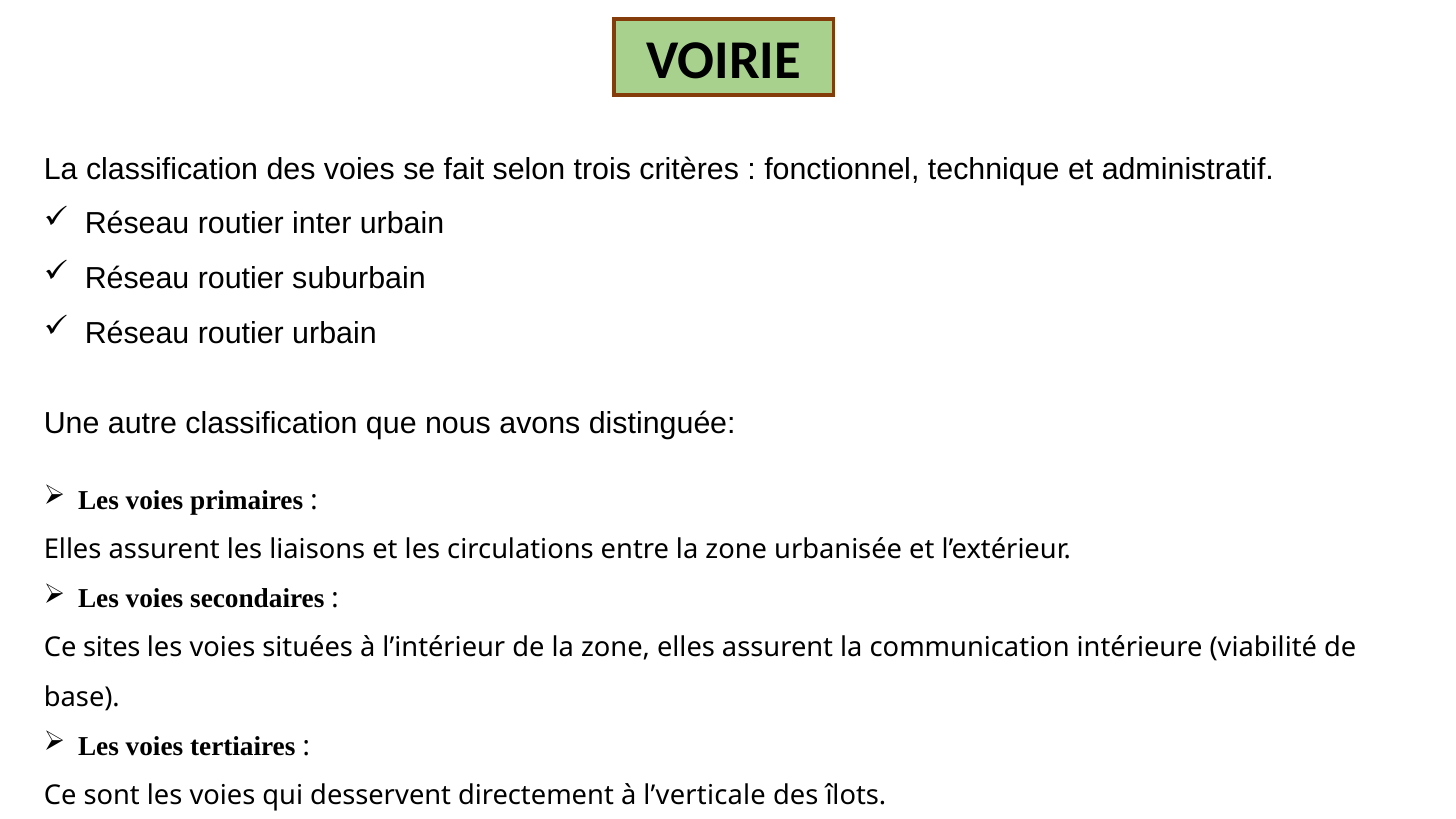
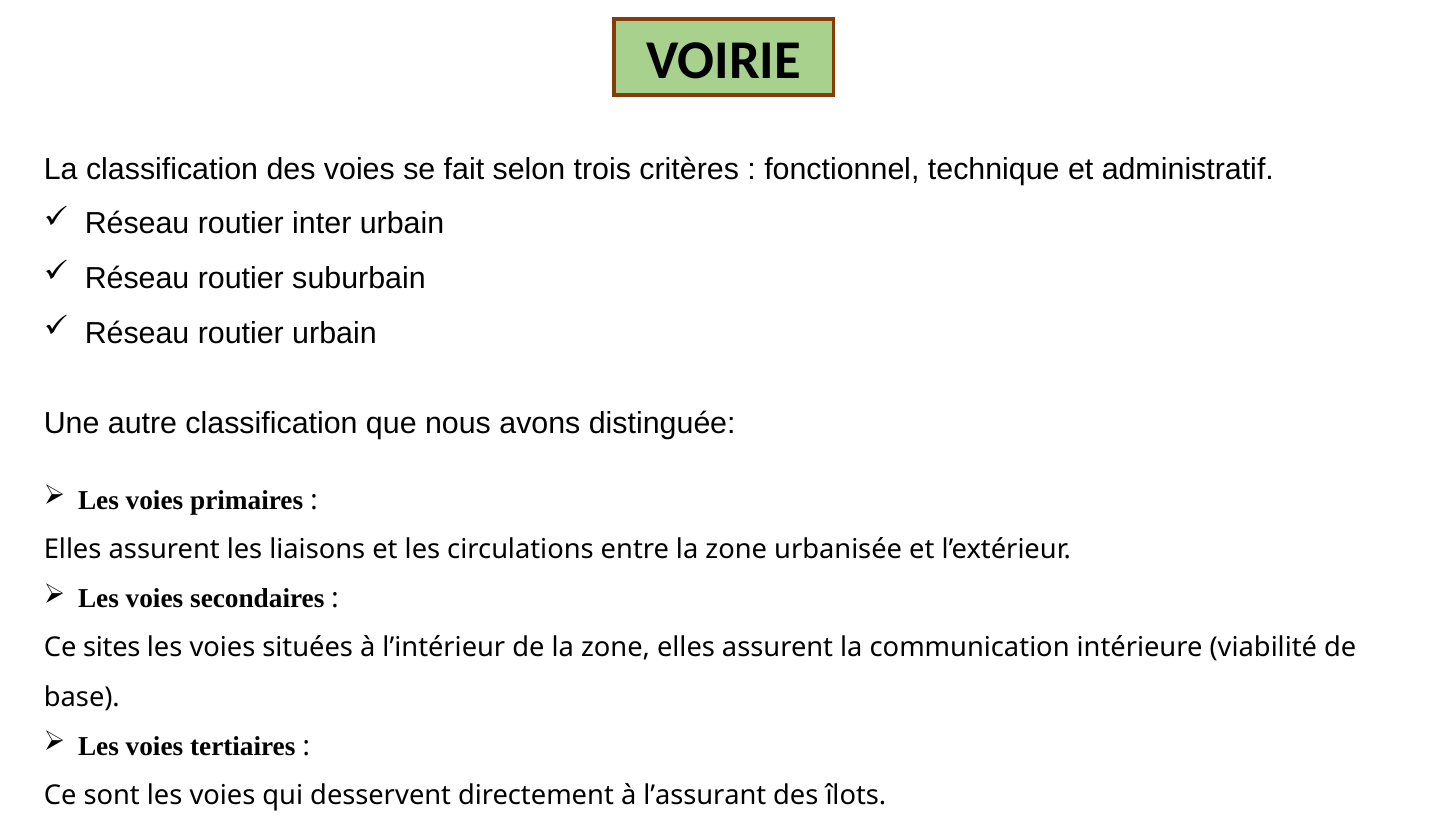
l’verticale: l’verticale -> l’assurant
